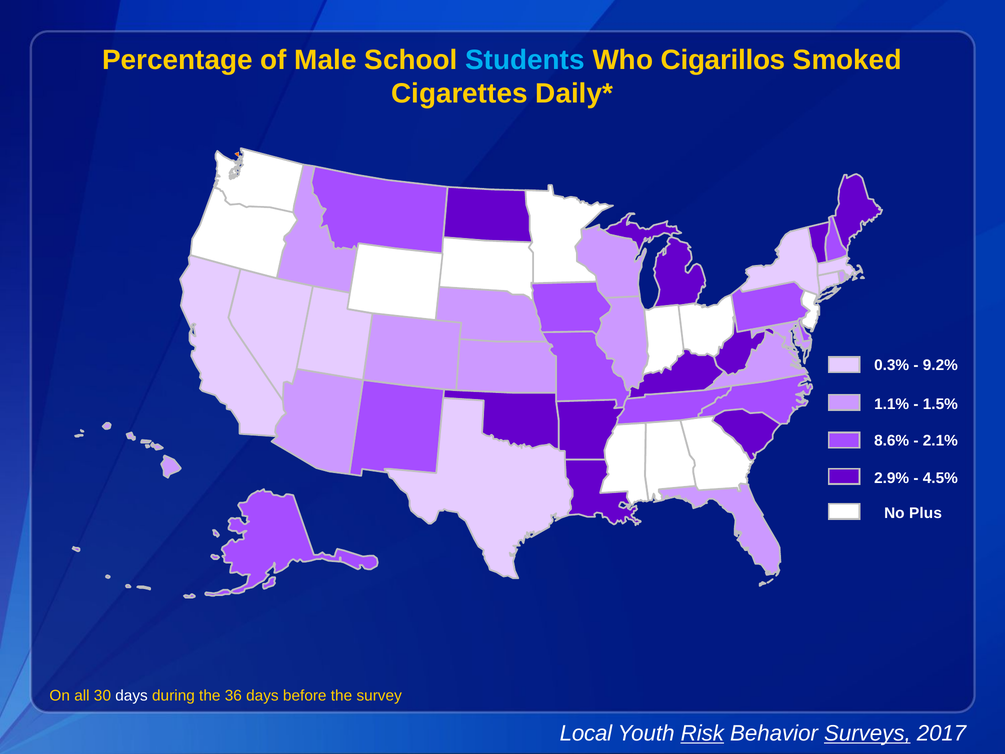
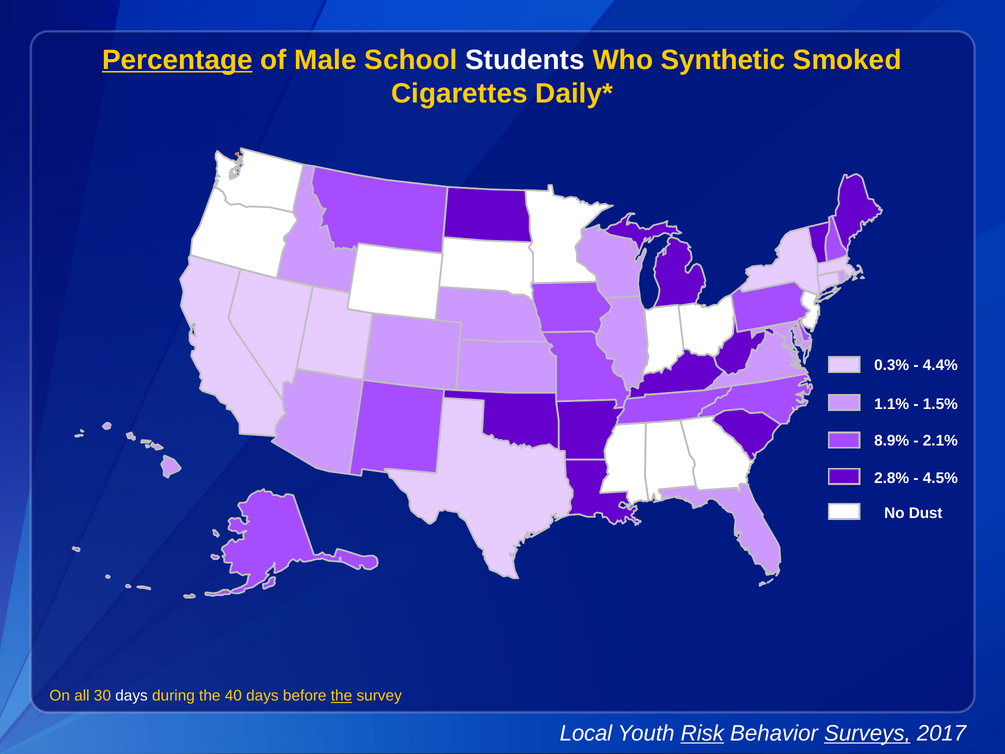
Percentage underline: none -> present
Students colour: light blue -> white
Cigarillos: Cigarillos -> Synthetic
9.2%: 9.2% -> 4.4%
8.6%: 8.6% -> 8.9%
2.9%: 2.9% -> 2.8%
Plus: Plus -> Dust
36: 36 -> 40
the at (341, 696) underline: none -> present
